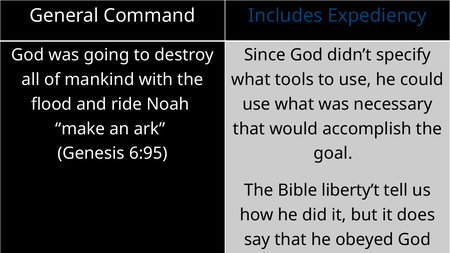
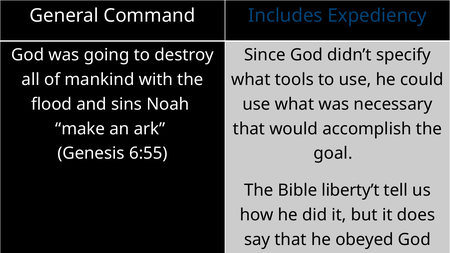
ride: ride -> sins
6:95: 6:95 -> 6:55
